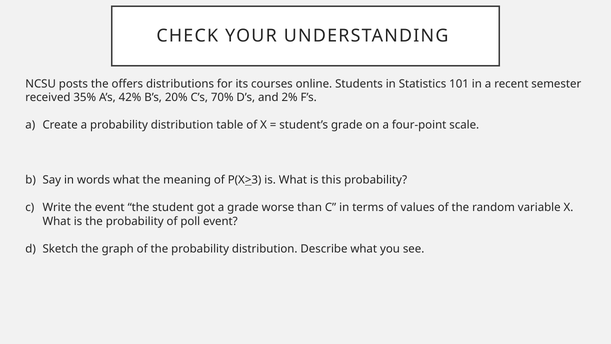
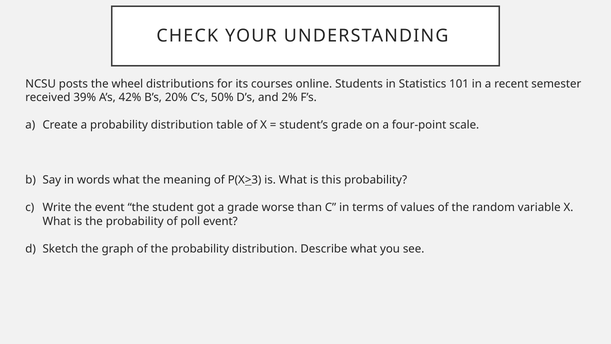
offers: offers -> wheel
35%: 35% -> 39%
70%: 70% -> 50%
